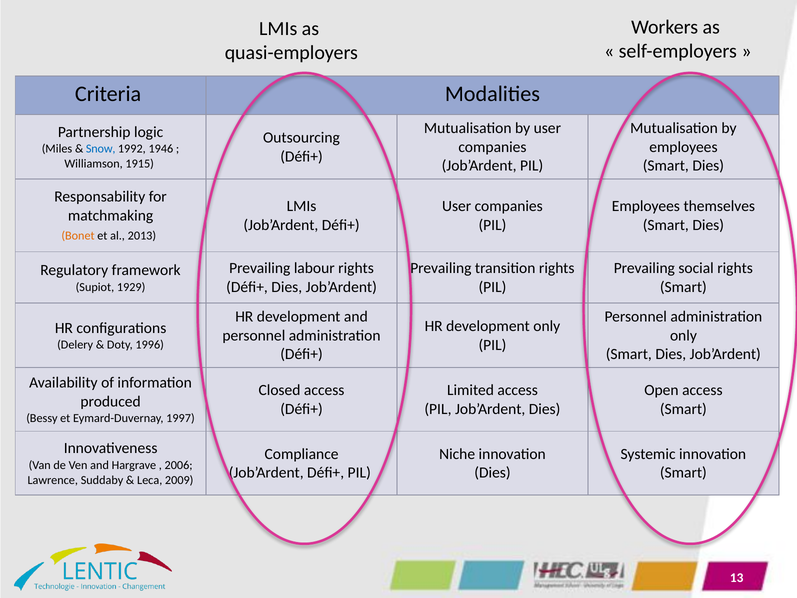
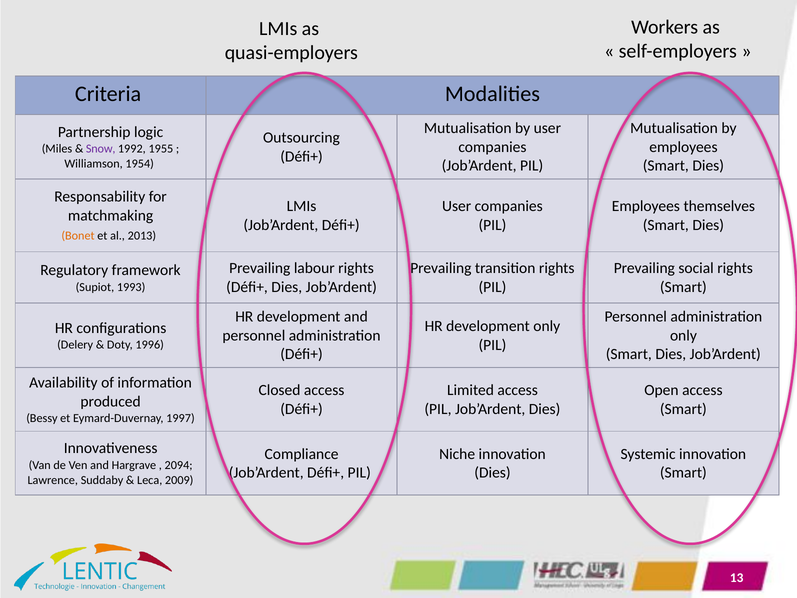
Snow colour: blue -> purple
1946: 1946 -> 1955
1915: 1915 -> 1954
1929: 1929 -> 1993
2006: 2006 -> 2094
